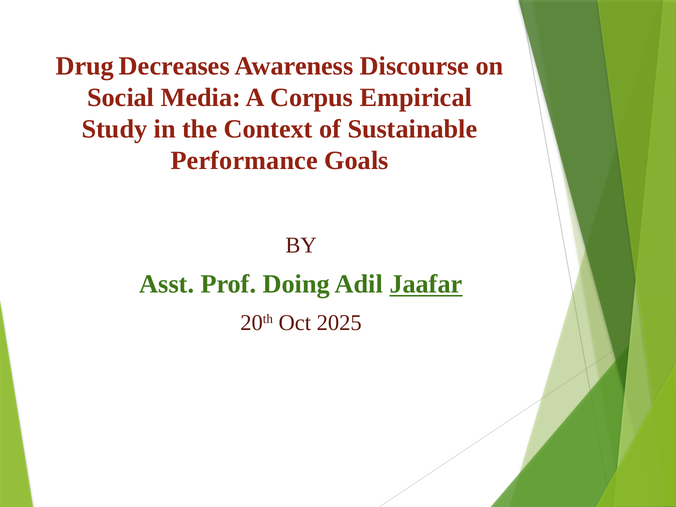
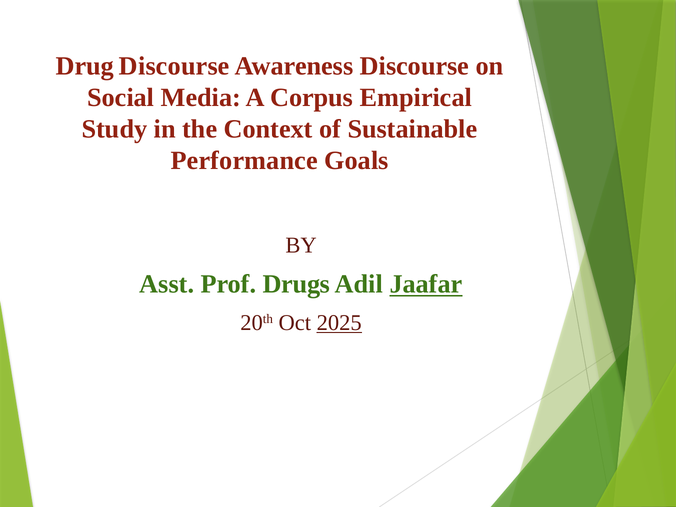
Drug Decreases: Decreases -> Discourse
Doing: Doing -> Drugs
2025 underline: none -> present
